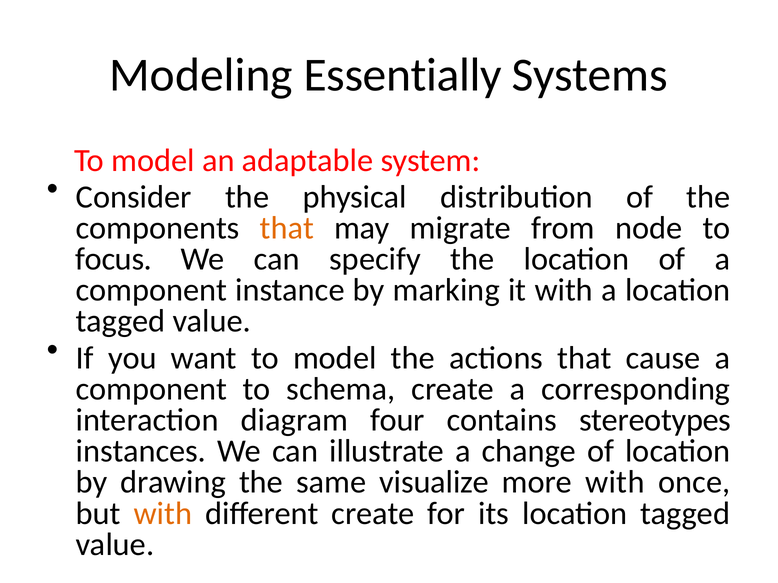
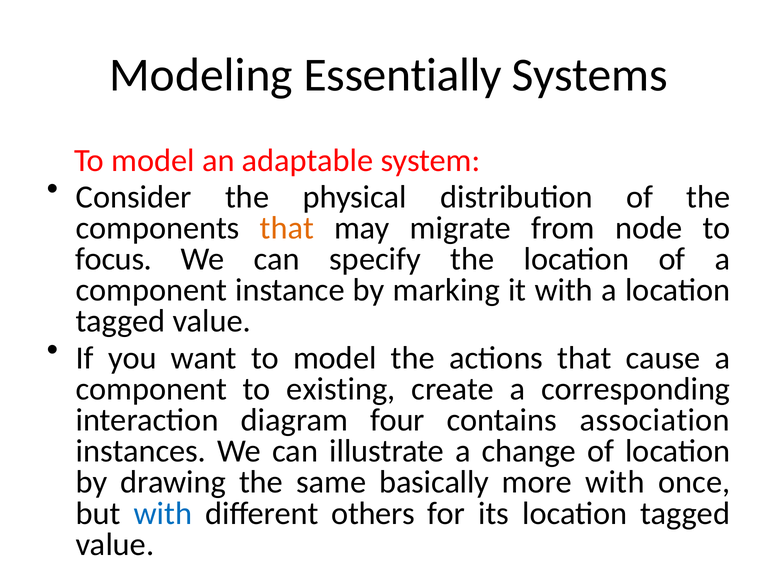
schema: schema -> existing
stereotypes: stereotypes -> association
visualize: visualize -> basically
with at (163, 514) colour: orange -> blue
different create: create -> others
